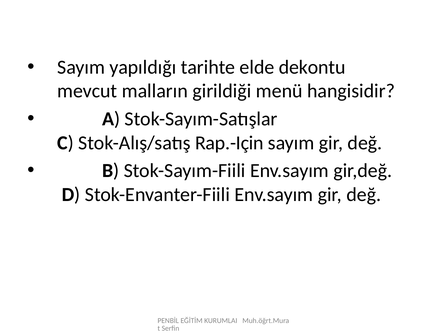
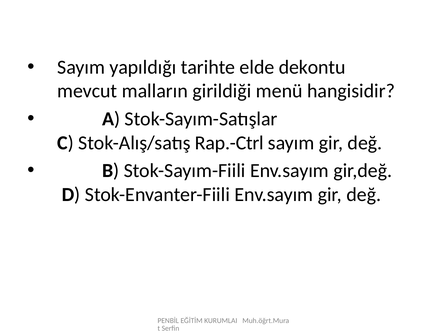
Rap.-Için: Rap.-Için -> Rap.-Ctrl
